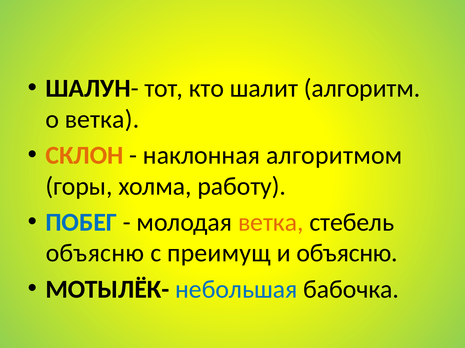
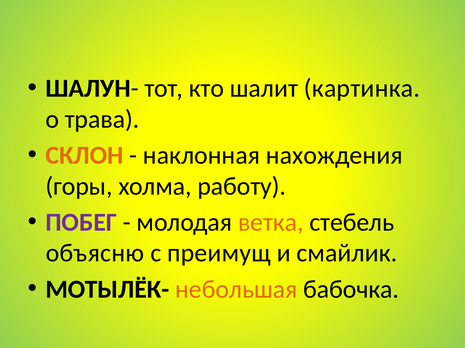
алгоритм: алгоритм -> картинка
о ветка: ветка -> трава
алгоритмом: алгоритмом -> нахождения
ПОБЕГ colour: blue -> purple
и объясню: объясню -> смайлик
небольшая colour: blue -> orange
